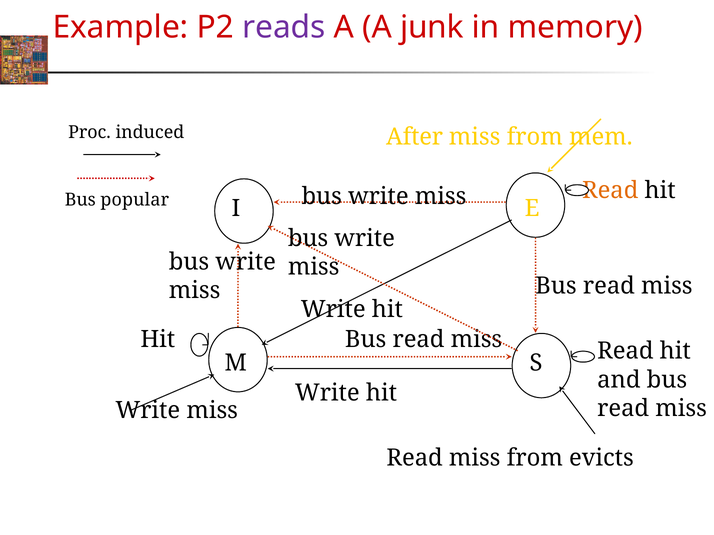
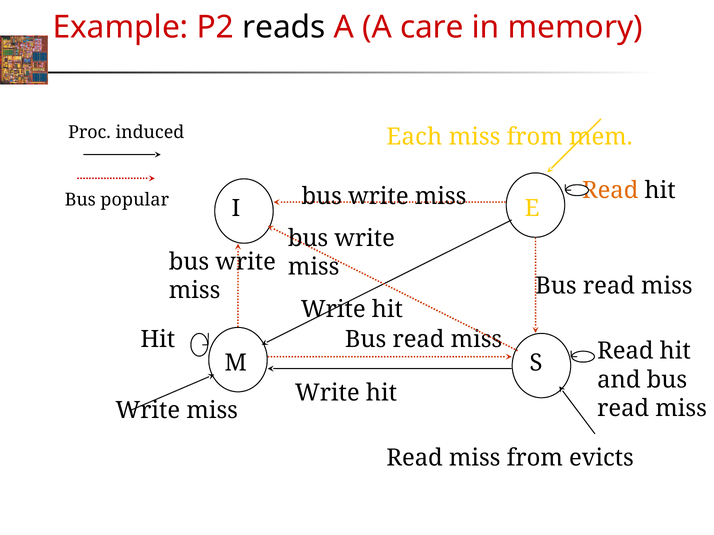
reads colour: purple -> black
junk: junk -> care
After: After -> Each
